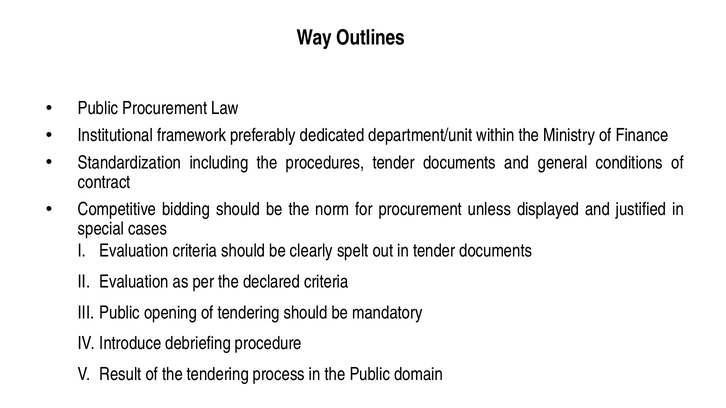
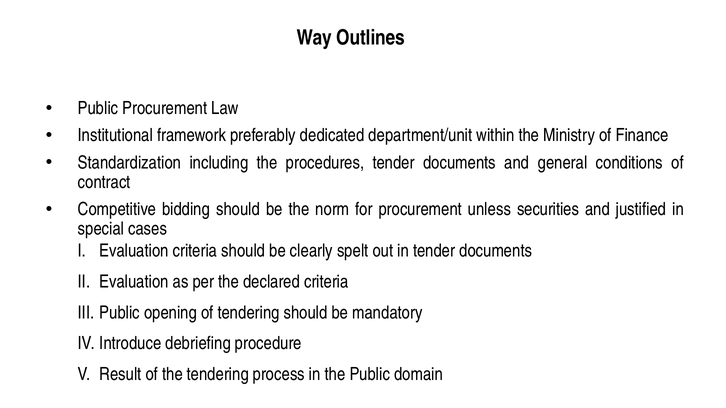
displayed: displayed -> securities
